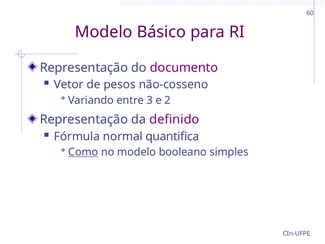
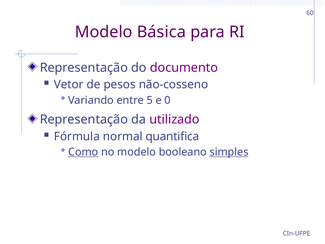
Básico: Básico -> Básica
3: 3 -> 5
2: 2 -> 0
definido: definido -> utilizado
simples underline: none -> present
